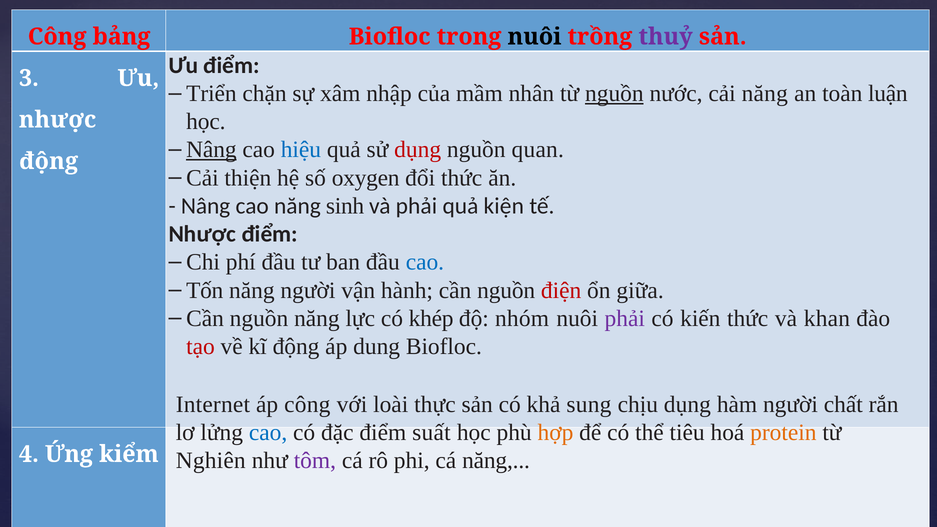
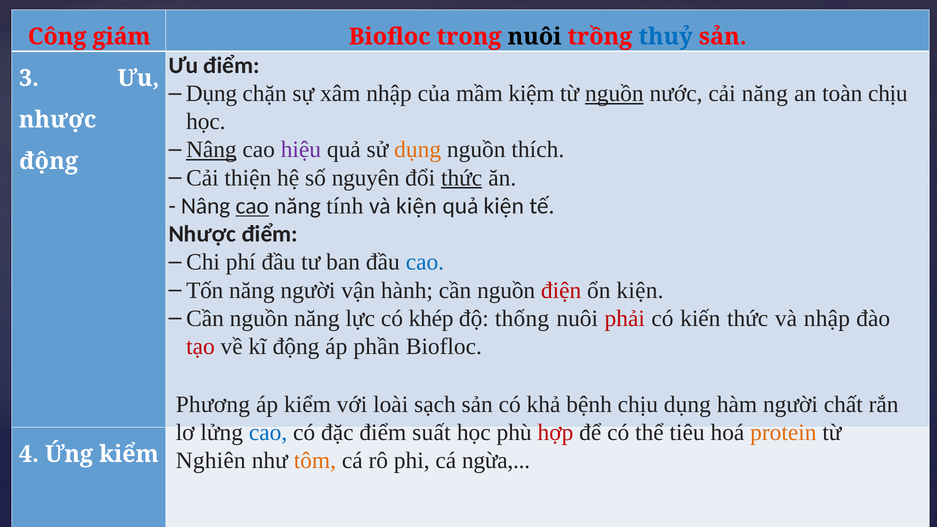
bảng: bảng -> giám
thuỷ colour: purple -> blue
Triển at (211, 94): Triển -> Dụng
nhân: nhân -> kiệm
toàn luận: luận -> chịu
hiệu colour: blue -> purple
dụng at (418, 150) colour: red -> orange
quan: quan -> thích
oxygen: oxygen -> nguyên
thức at (462, 178) underline: none -> present
cao at (252, 206) underline: none -> present
sinh: sinh -> tính
và phải: phải -> kiện
ổn giữa: giữa -> kiện
nhóm: nhóm -> thống
phải at (625, 318) colour: purple -> red
và khan: khan -> nhập
dung: dung -> phần
Internet: Internet -> Phương
áp công: công -> kiểm
thực: thực -> sạch
sung: sung -> bệnh
hợp colour: orange -> red
tôm colour: purple -> orange
cá năng: năng -> ngừa
